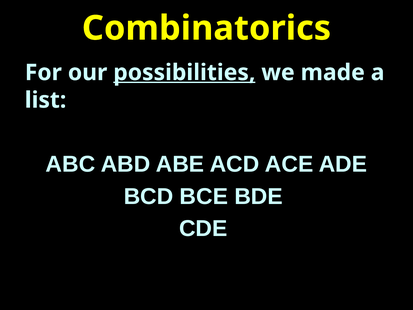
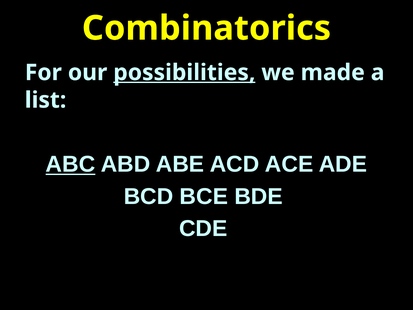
ABC underline: none -> present
